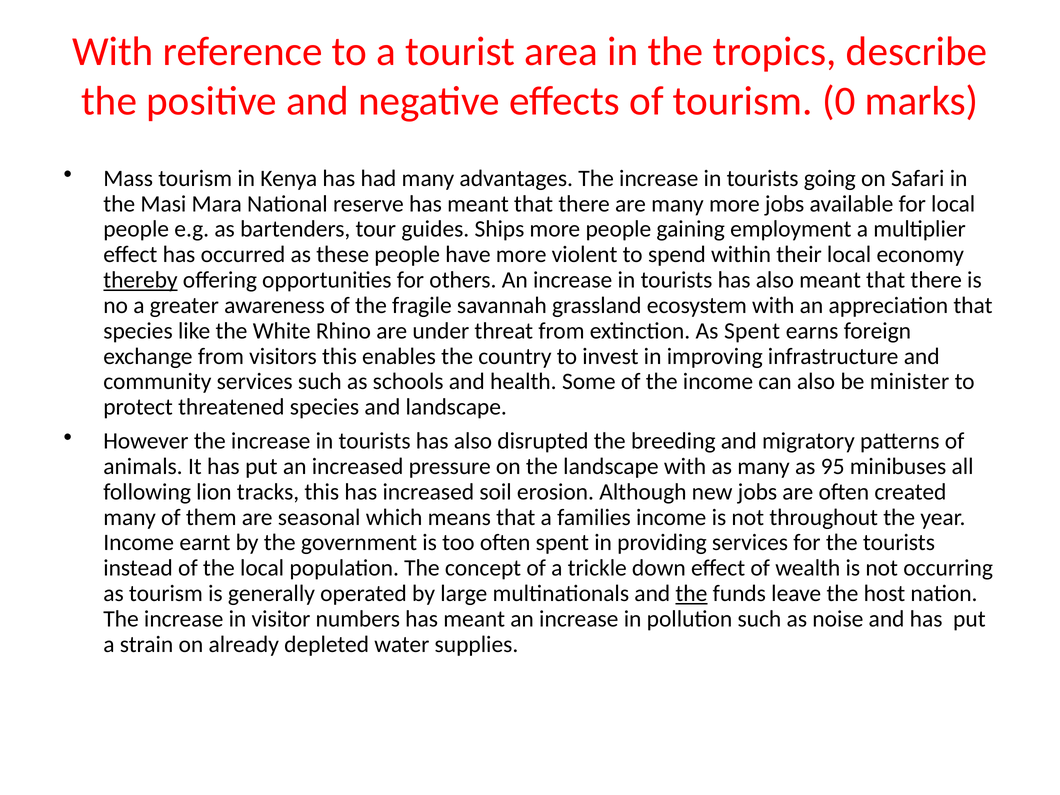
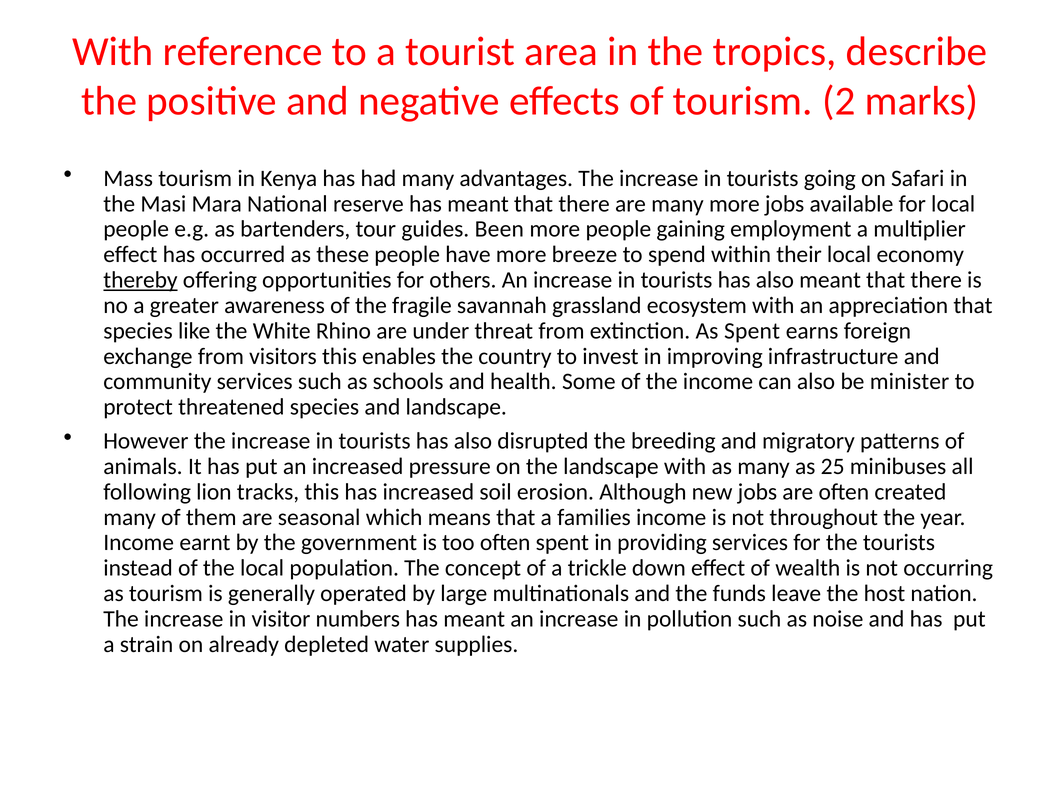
0: 0 -> 2
Ships: Ships -> Been
violent: violent -> breeze
95: 95 -> 25
the at (691, 594) underline: present -> none
